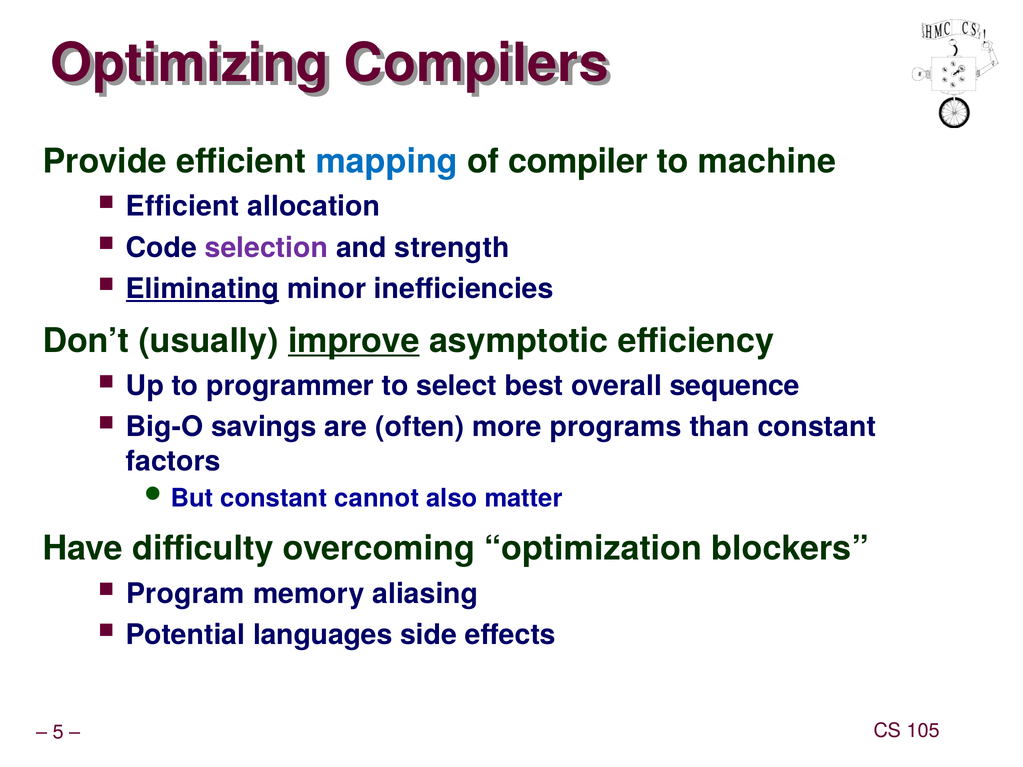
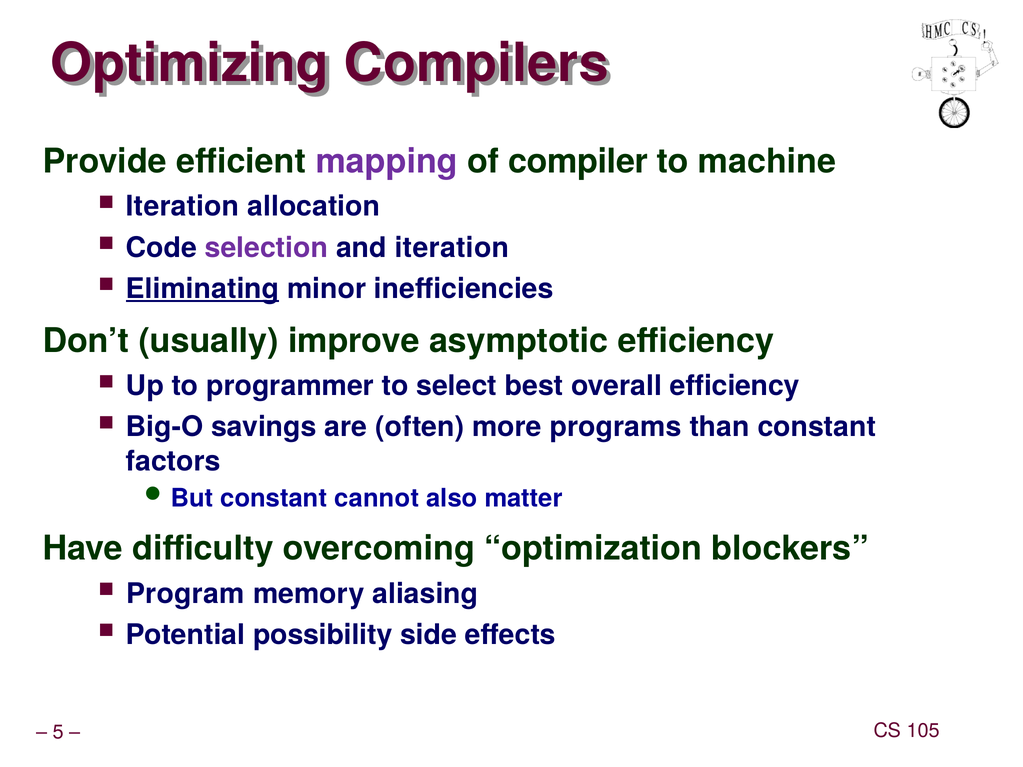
mapping colour: blue -> purple
Efficient at (183, 207): Efficient -> Iteration
and strength: strength -> iteration
improve underline: present -> none
overall sequence: sequence -> efficiency
languages: languages -> possibility
